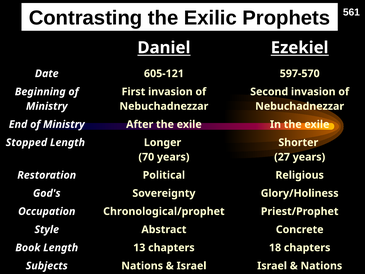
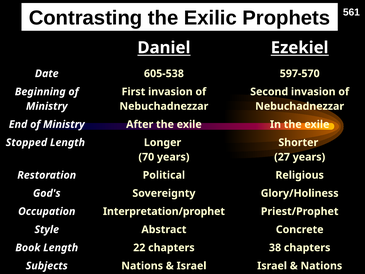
605-121: 605-121 -> 605-538
Chronological/prophet: Chronological/prophet -> Interpretation/prophet
13: 13 -> 22
18: 18 -> 38
